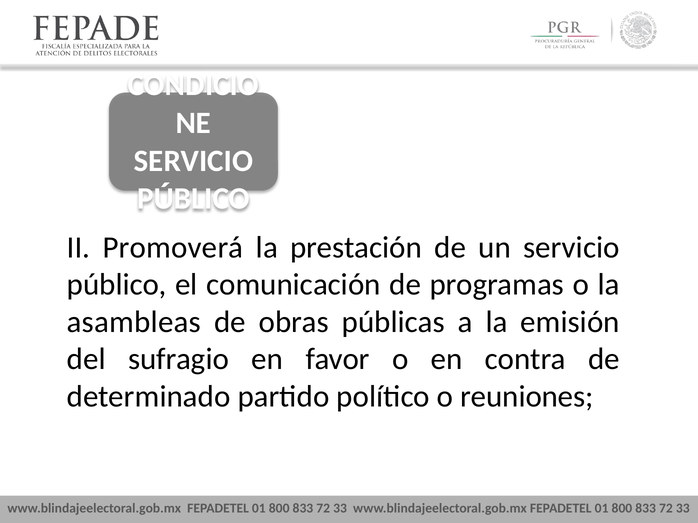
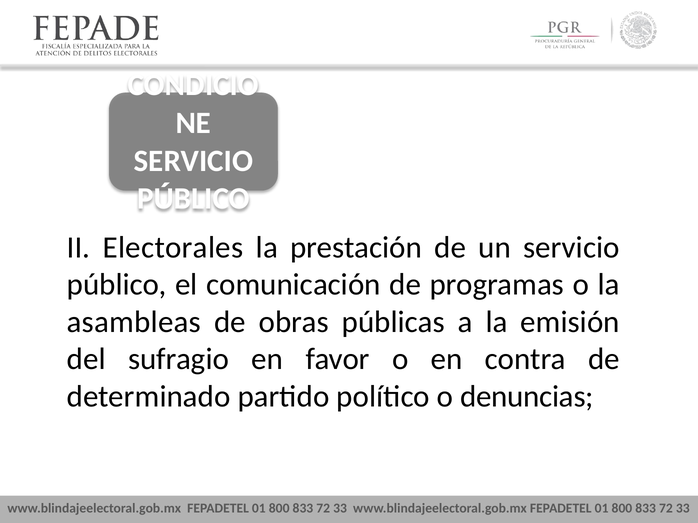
Promoverá: Promoverá -> Electorales
reuniones: reuniones -> denuncias
